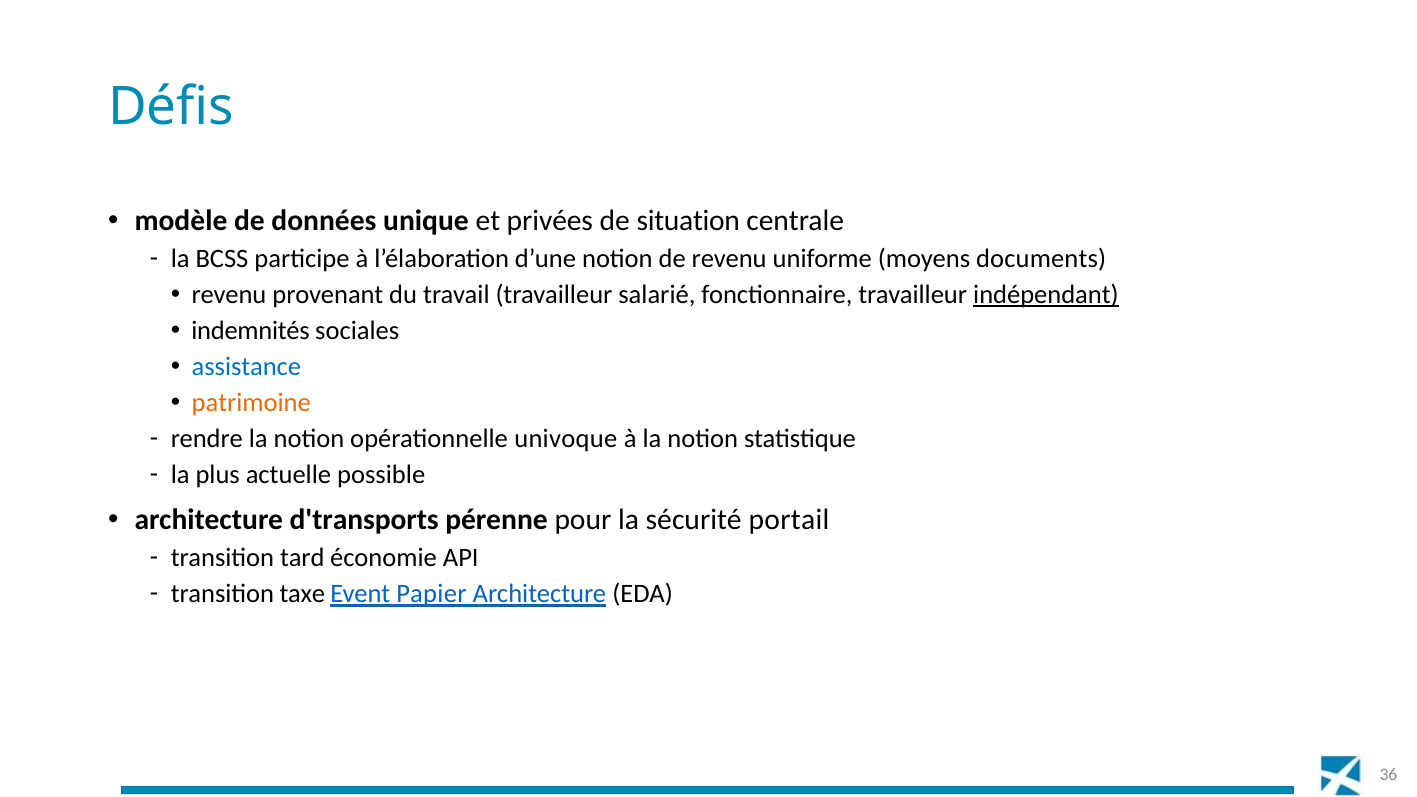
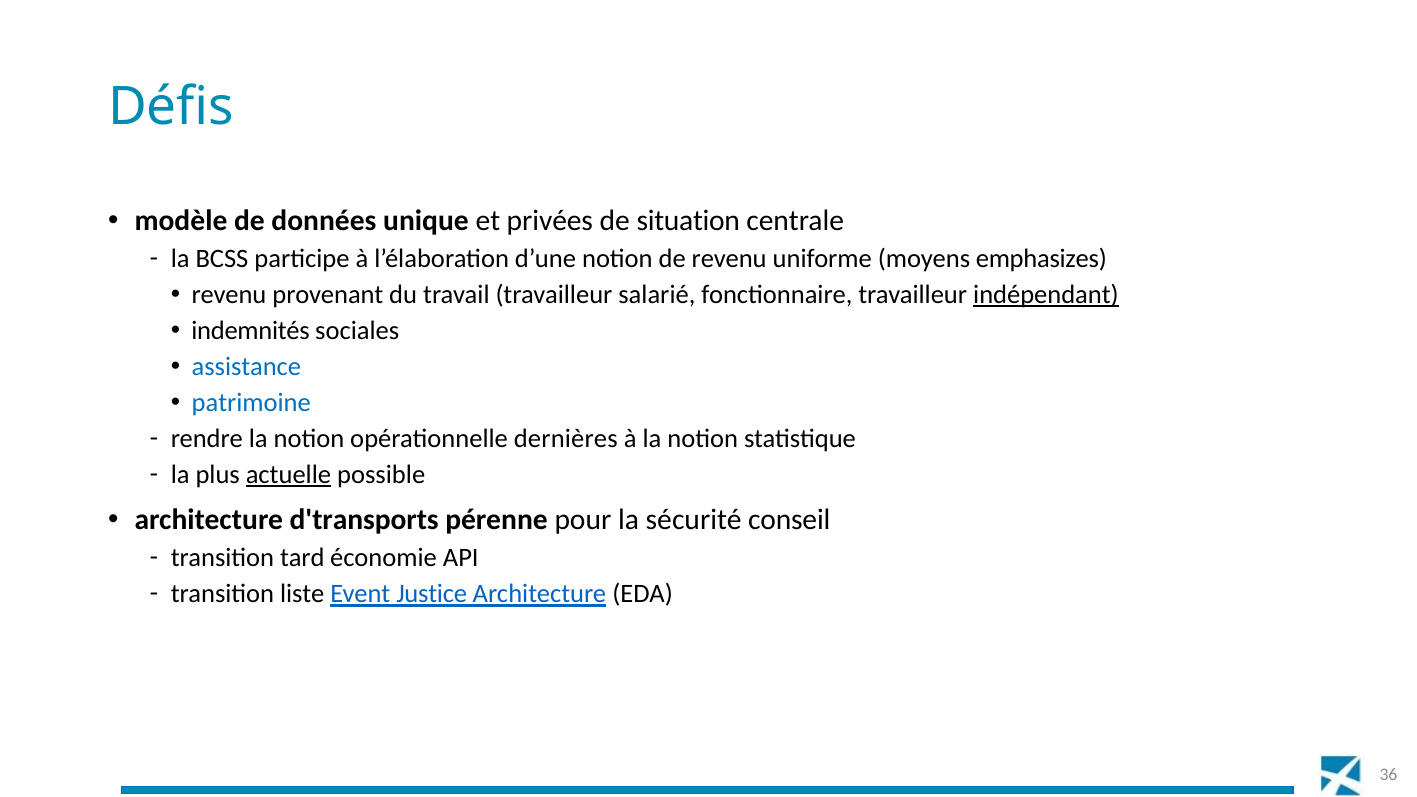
documents: documents -> emphasizes
patrimoine colour: orange -> blue
univoque: univoque -> dernières
actuelle underline: none -> present
portail: portail -> conseil
taxe: taxe -> liste
Papier: Papier -> Justice
